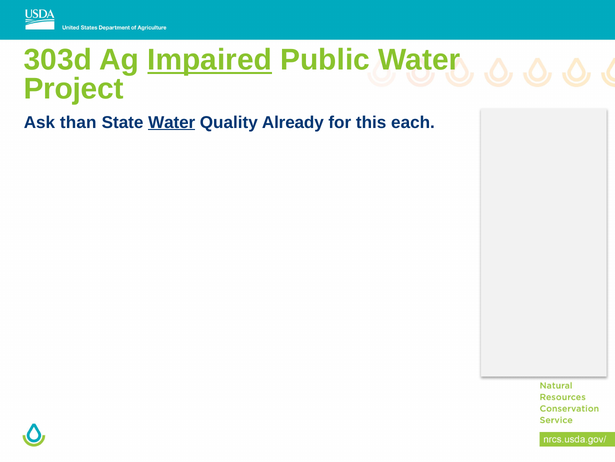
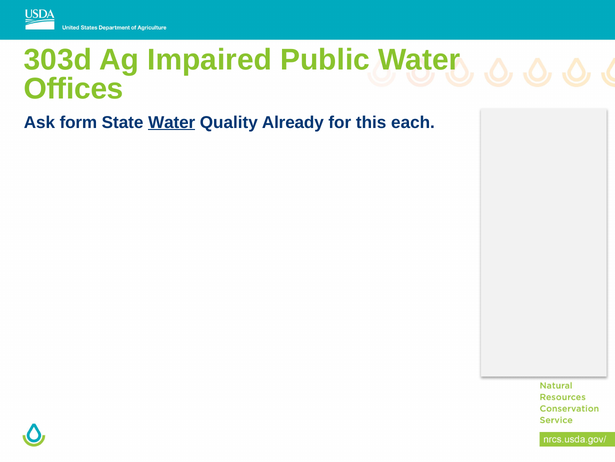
Impaired underline: present -> none
Project: Project -> Offices
than: than -> form
